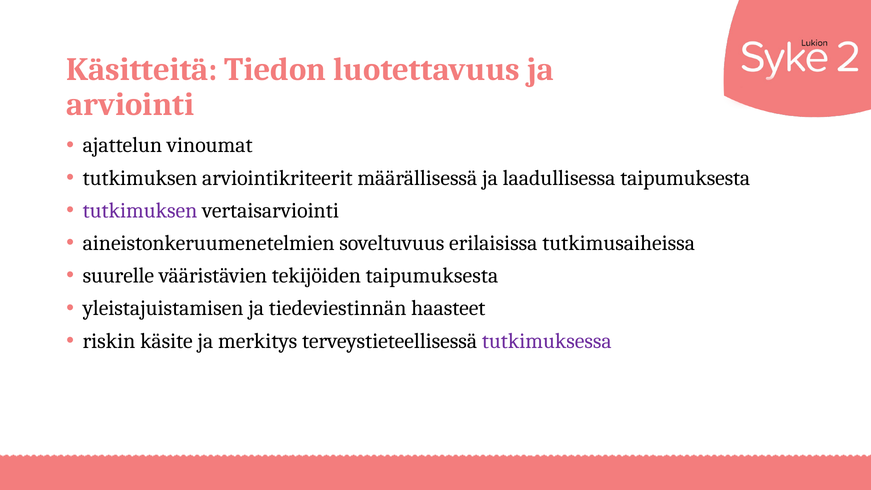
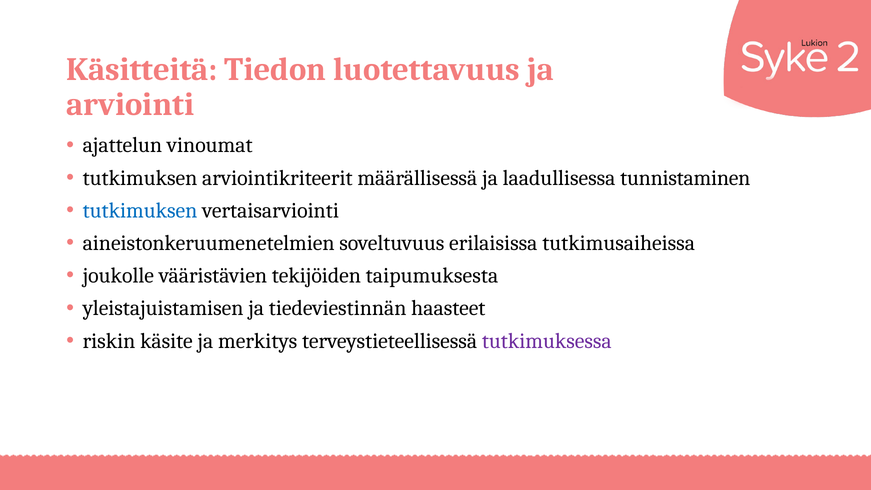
laadullisessa taipumuksesta: taipumuksesta -> tunnistaminen
tutkimuksen at (140, 210) colour: purple -> blue
suurelle: suurelle -> joukolle
